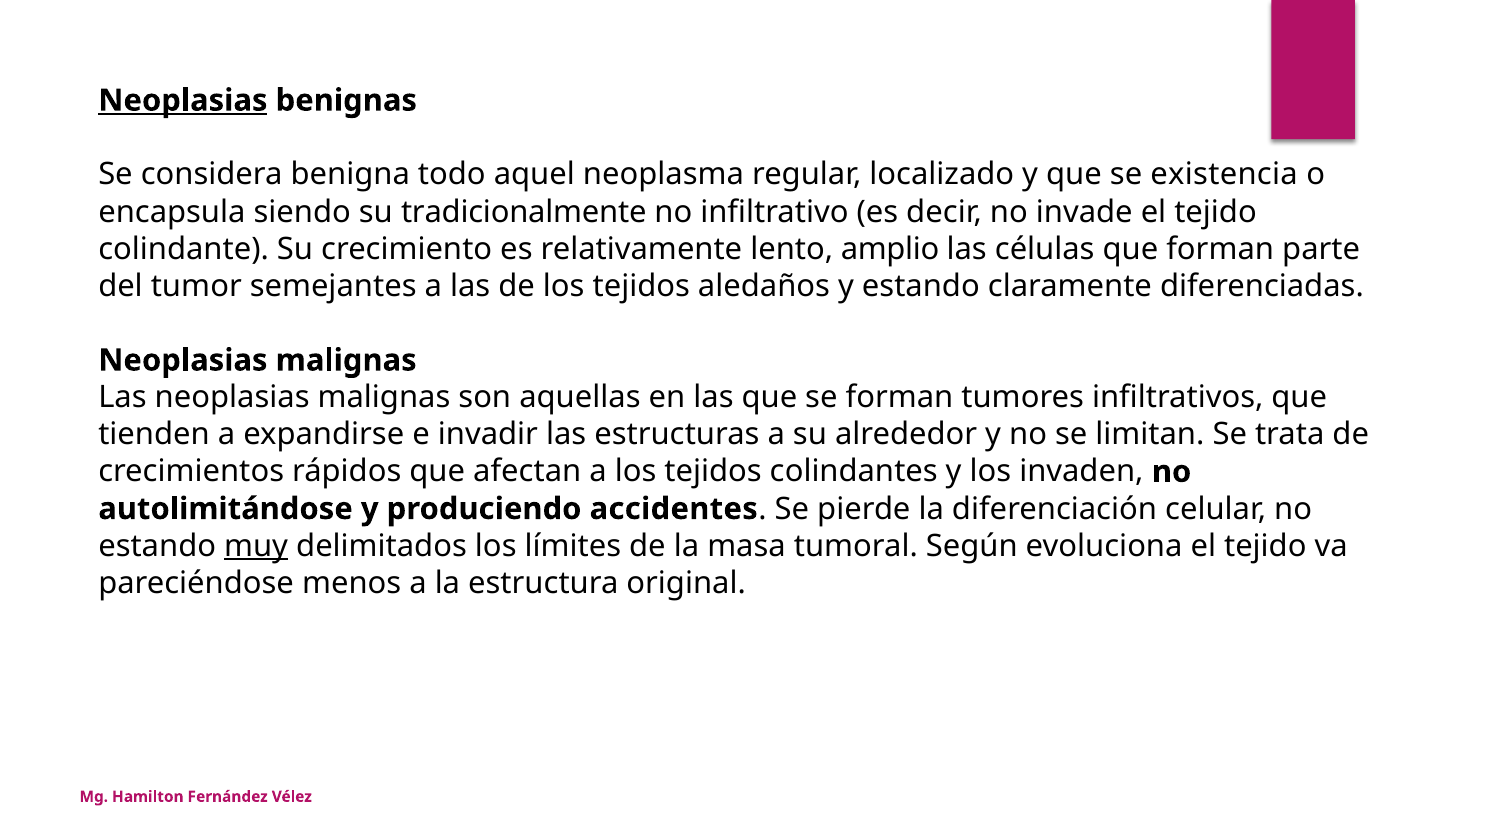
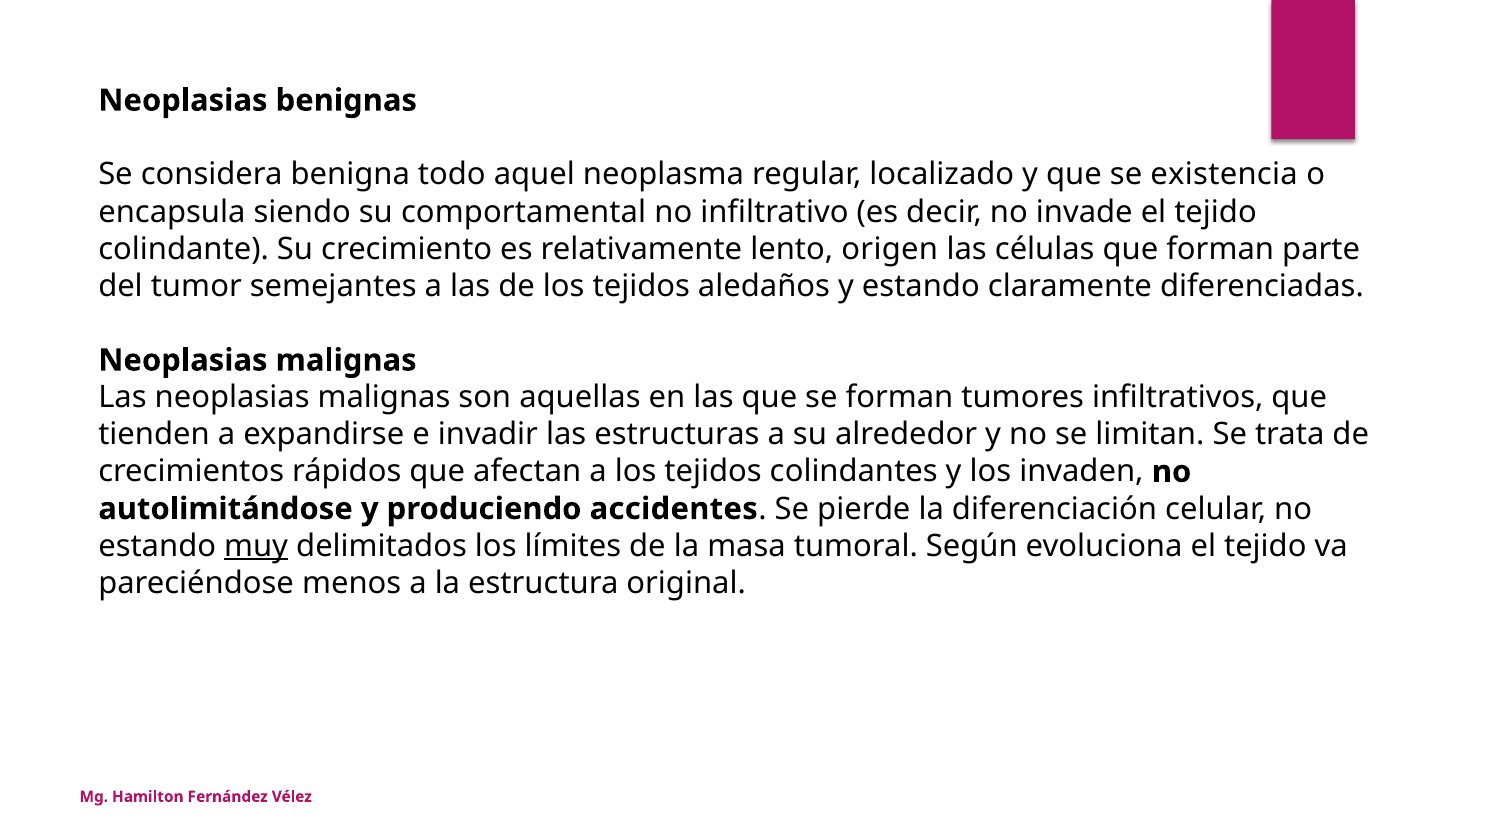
Neoplasias at (183, 101) underline: present -> none
tradicionalmente: tradicionalmente -> comportamental
amplio: amplio -> origen
